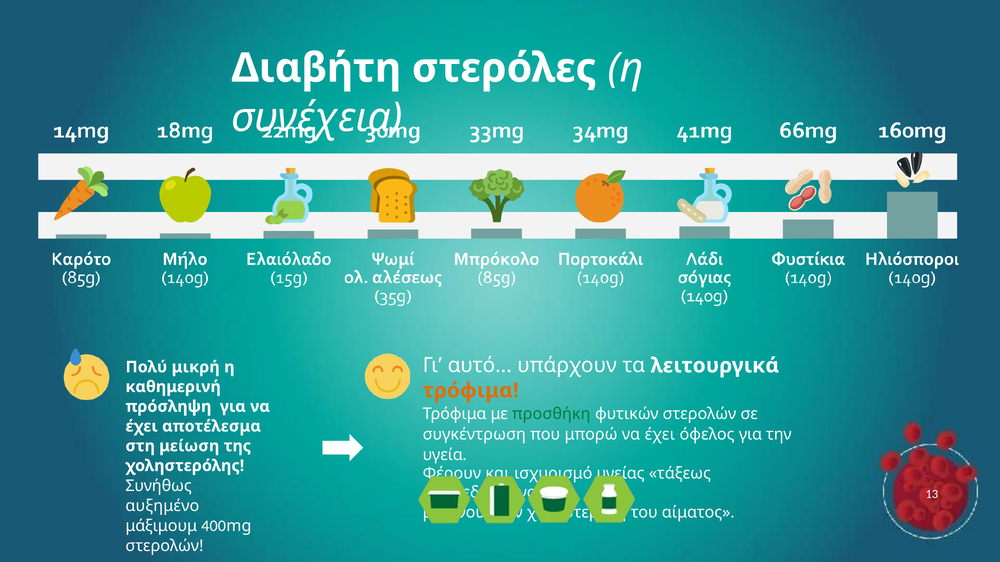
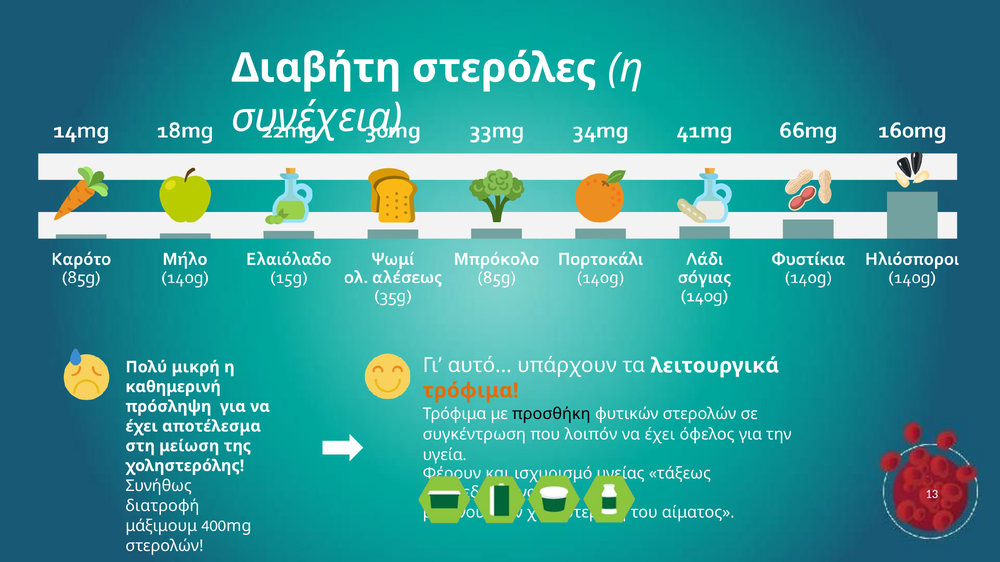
προσθήκη colour: green -> black
μπορώ: μπορώ -> λοιπόν
αυξημένο: αυξημένο -> διατροφή
